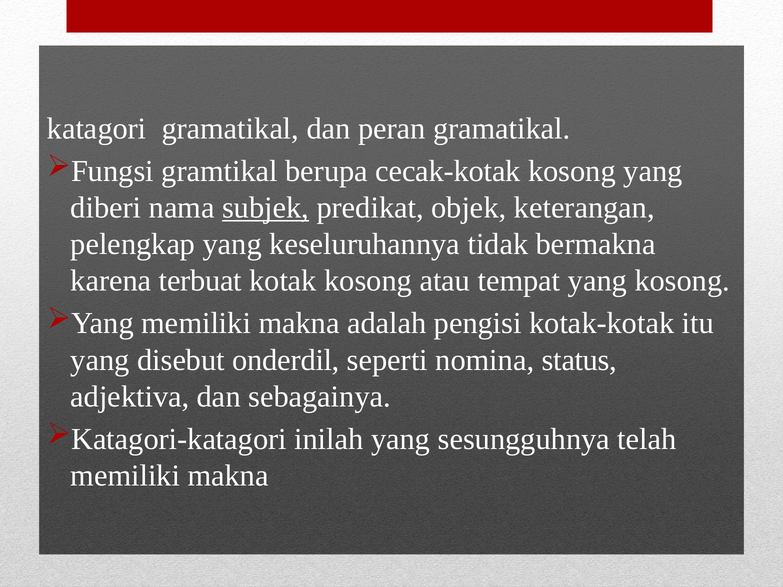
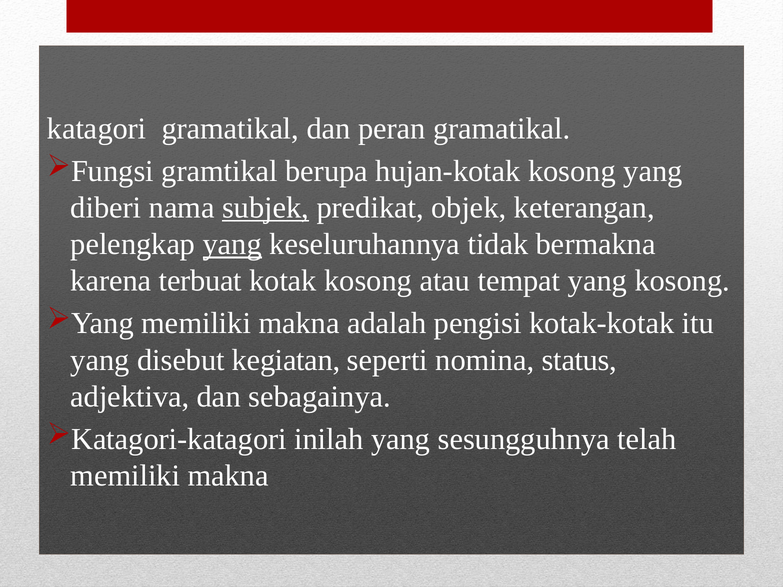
cecak-kotak: cecak-kotak -> hujan-kotak
yang at (232, 244) underline: none -> present
onderdil: onderdil -> kegiatan
